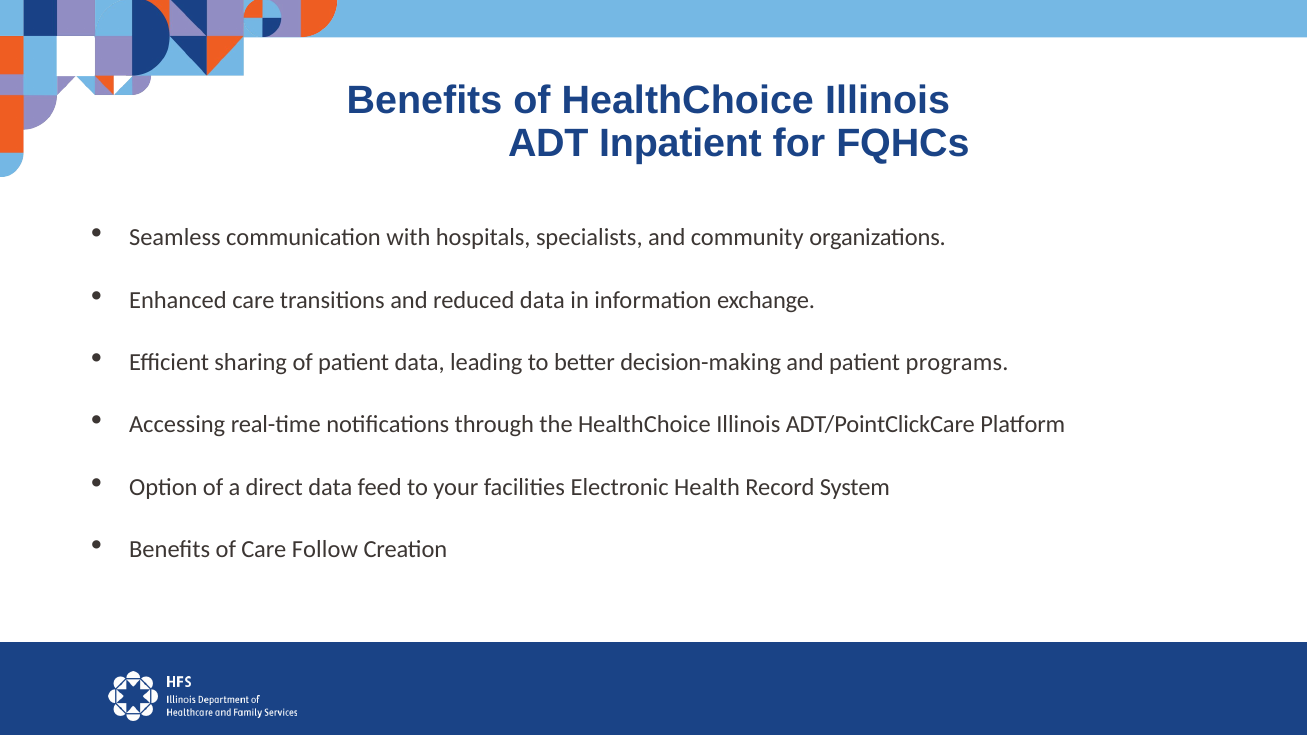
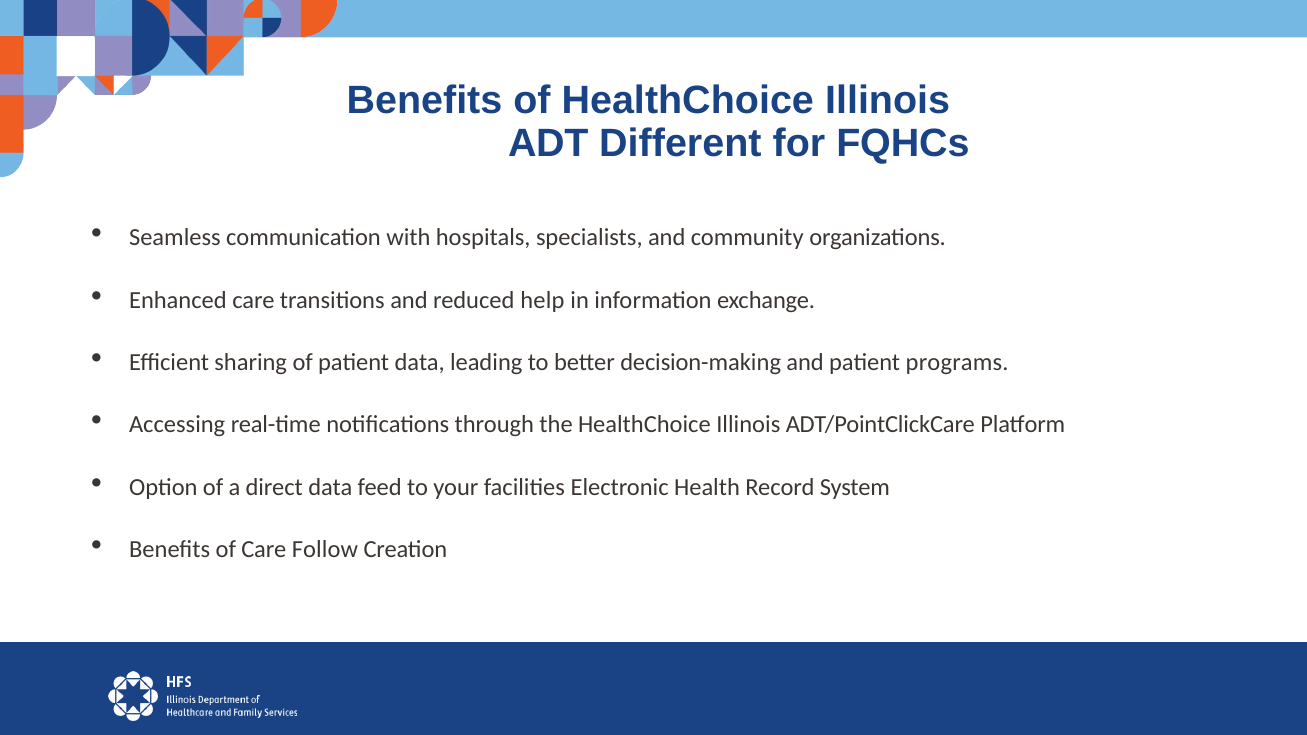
Inpatient: Inpatient -> Different
reduced data: data -> help
